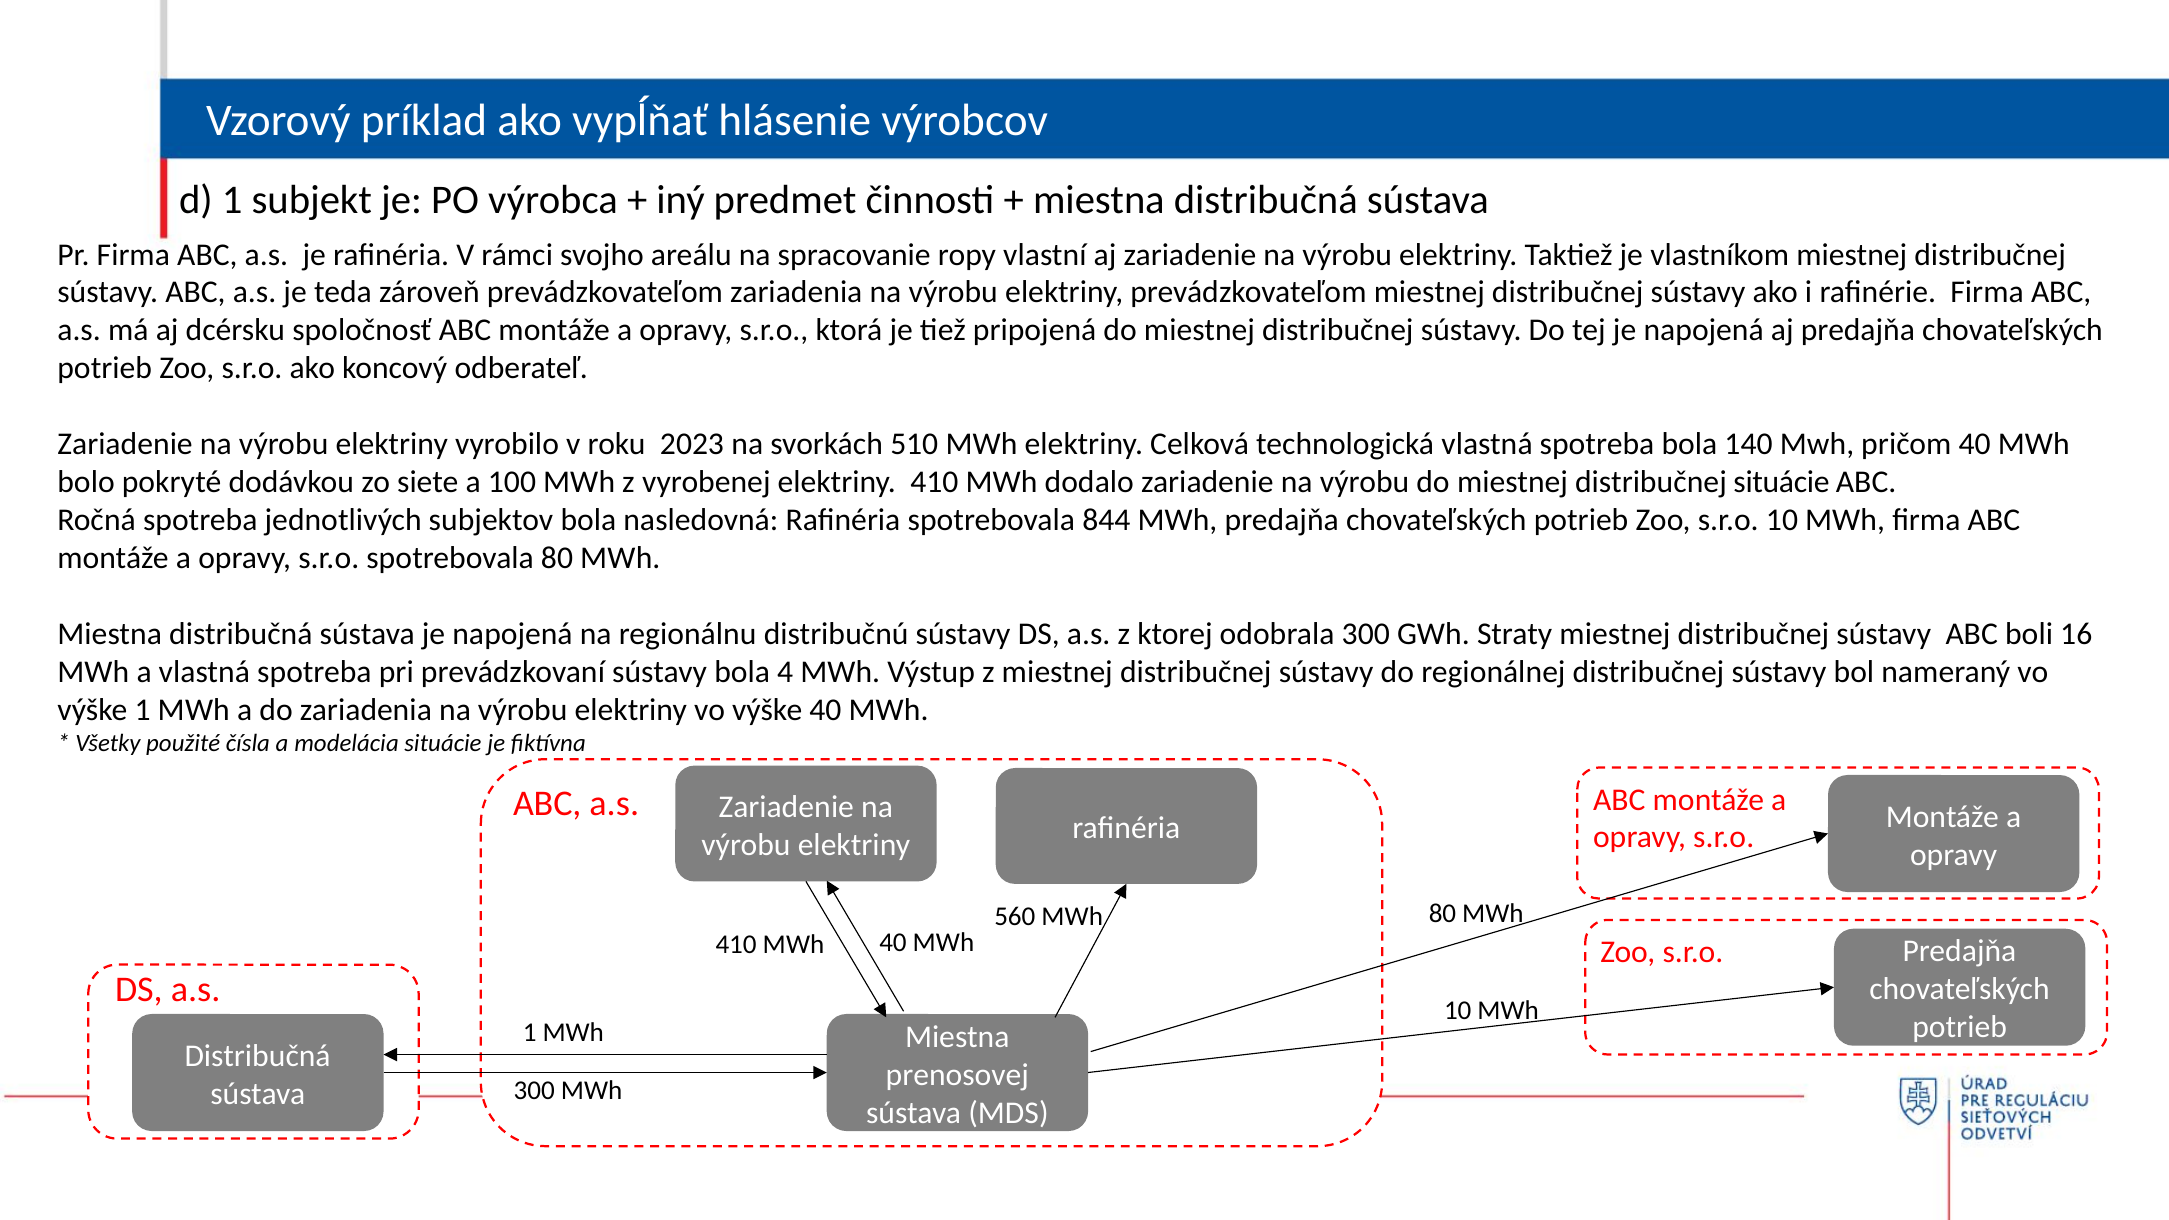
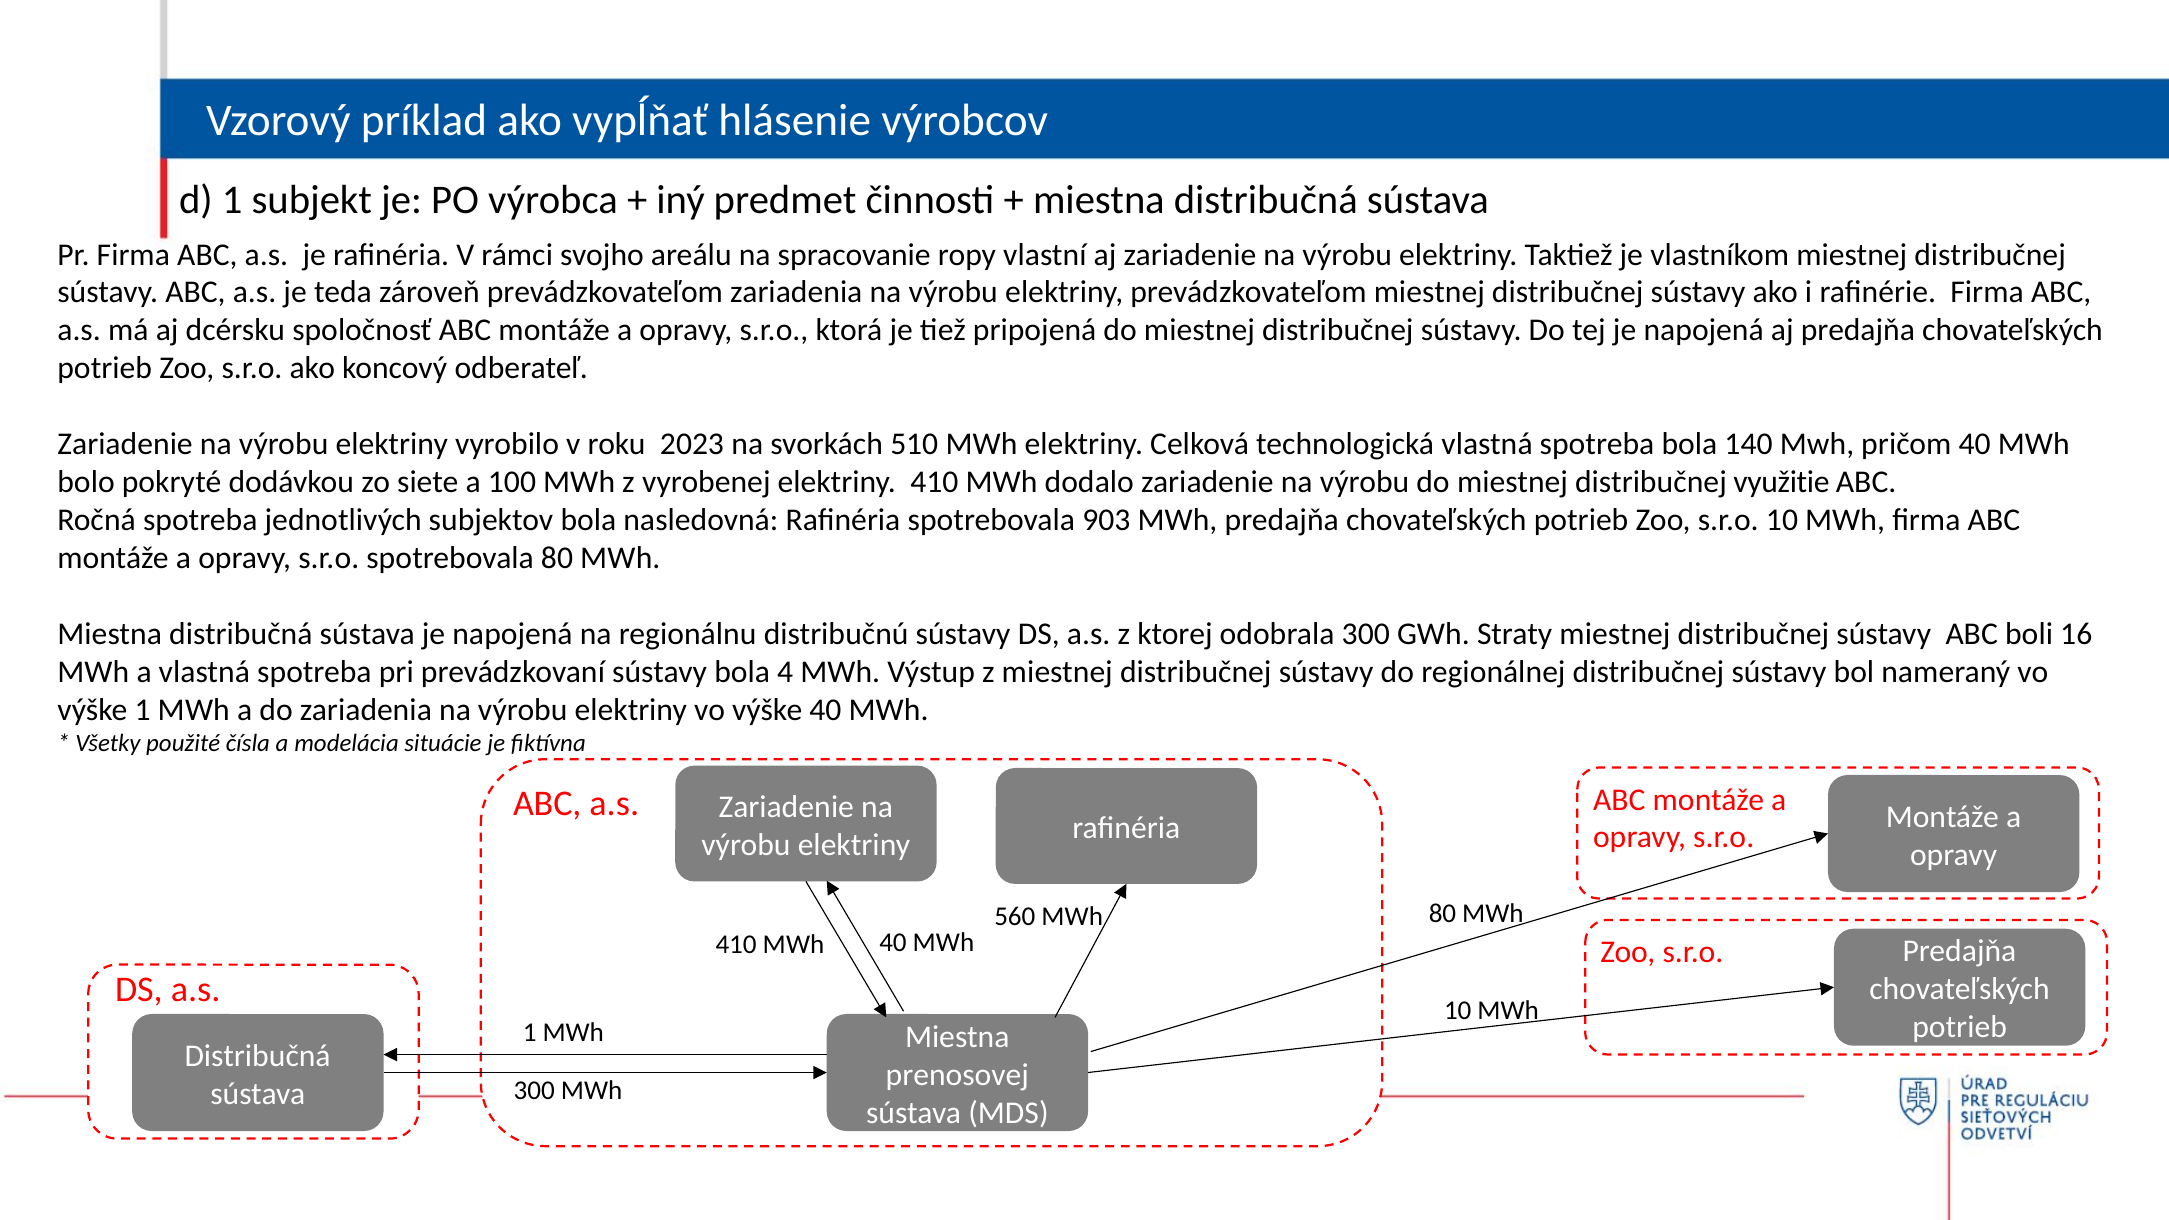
distribučnej situácie: situácie -> využitie
844: 844 -> 903
